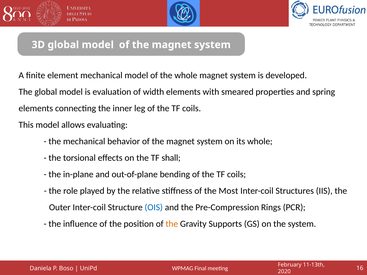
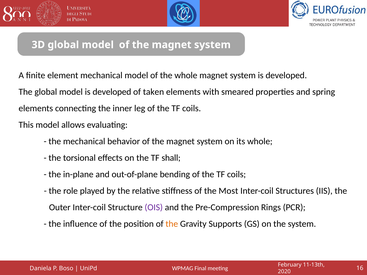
model is evaluation: evaluation -> developed
width: width -> taken
OIS colour: blue -> purple
